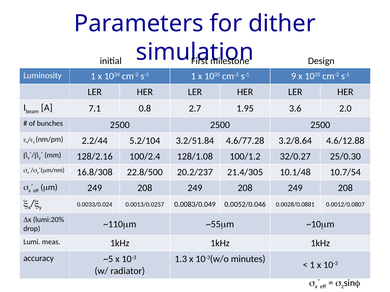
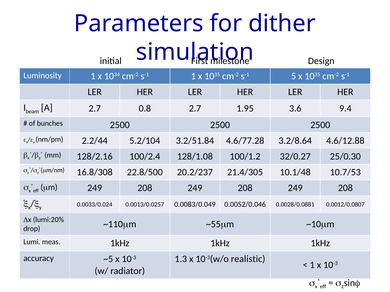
9: 9 -> 5
A 7.1: 7.1 -> 2.7
2.0: 2.0 -> 9.4
10.7/54: 10.7/54 -> 10.7/53
minutes: minutes -> realistic
